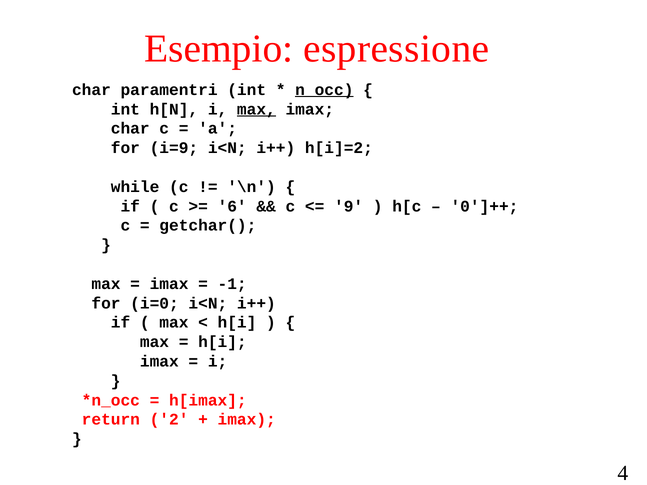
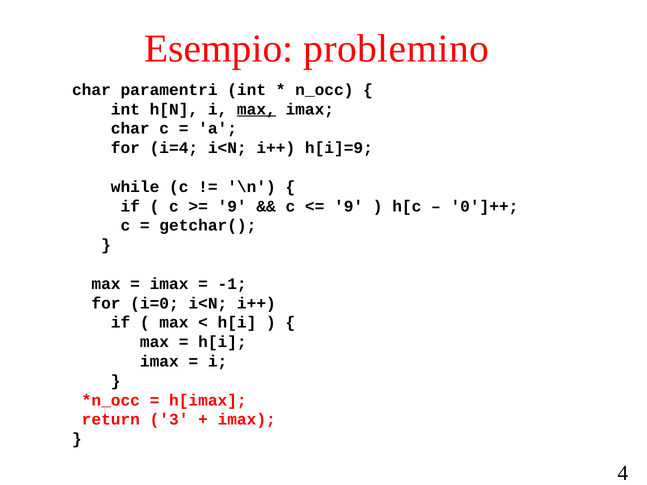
espressione: espressione -> problemino
n_occ underline: present -> none
i=9: i=9 -> i=4
h[i]=2: h[i]=2 -> h[i]=9
6 at (232, 206): 6 -> 9
return 2: 2 -> 3
